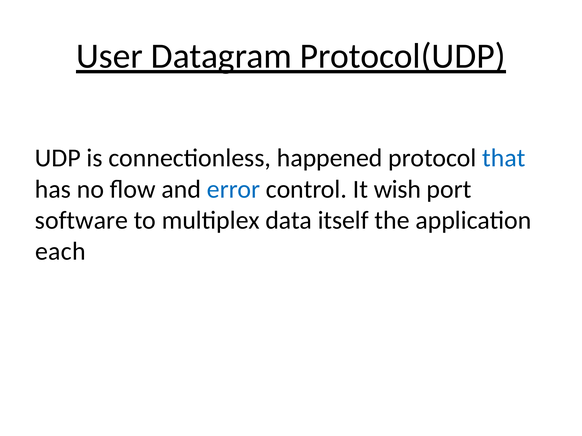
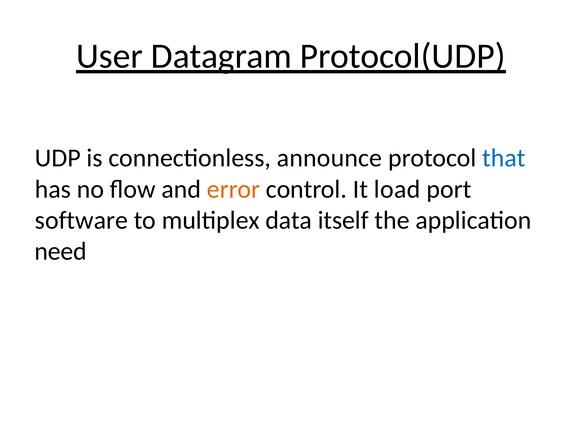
happened: happened -> announce
error colour: blue -> orange
wish: wish -> load
each: each -> need
